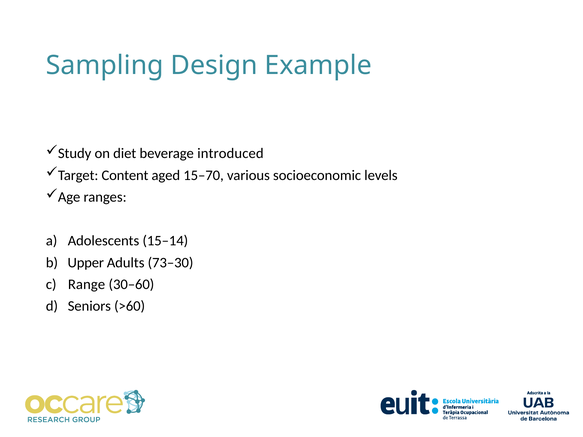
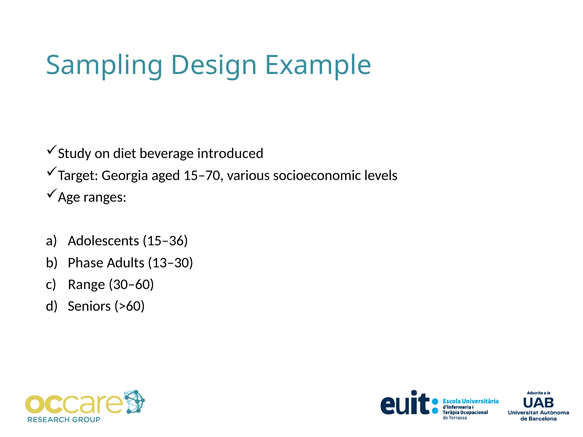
Content: Content -> Georgia
15–14: 15–14 -> 15–36
Upper: Upper -> Phase
73–30: 73–30 -> 13–30
